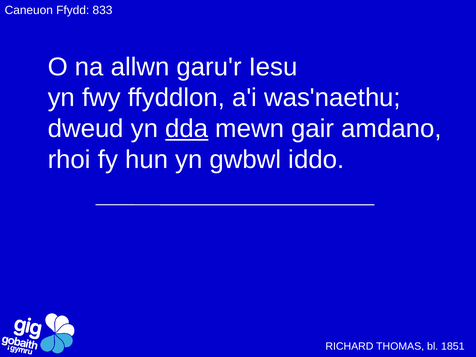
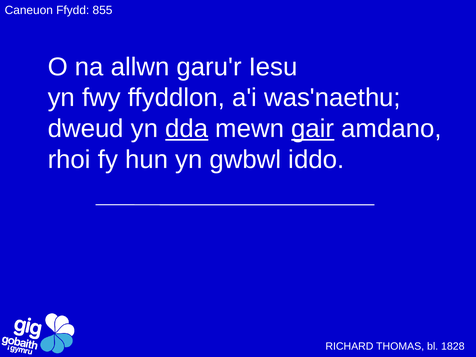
833: 833 -> 855
gair underline: none -> present
1851: 1851 -> 1828
